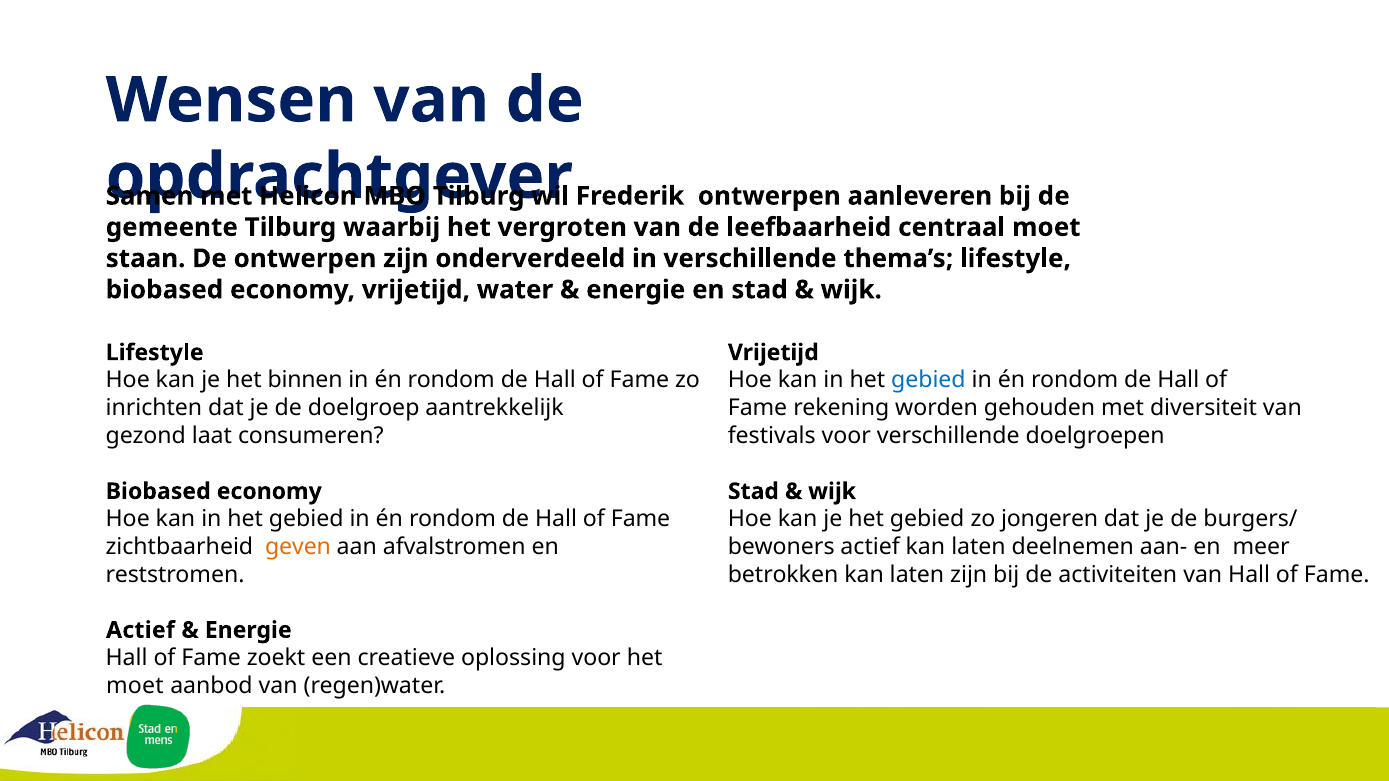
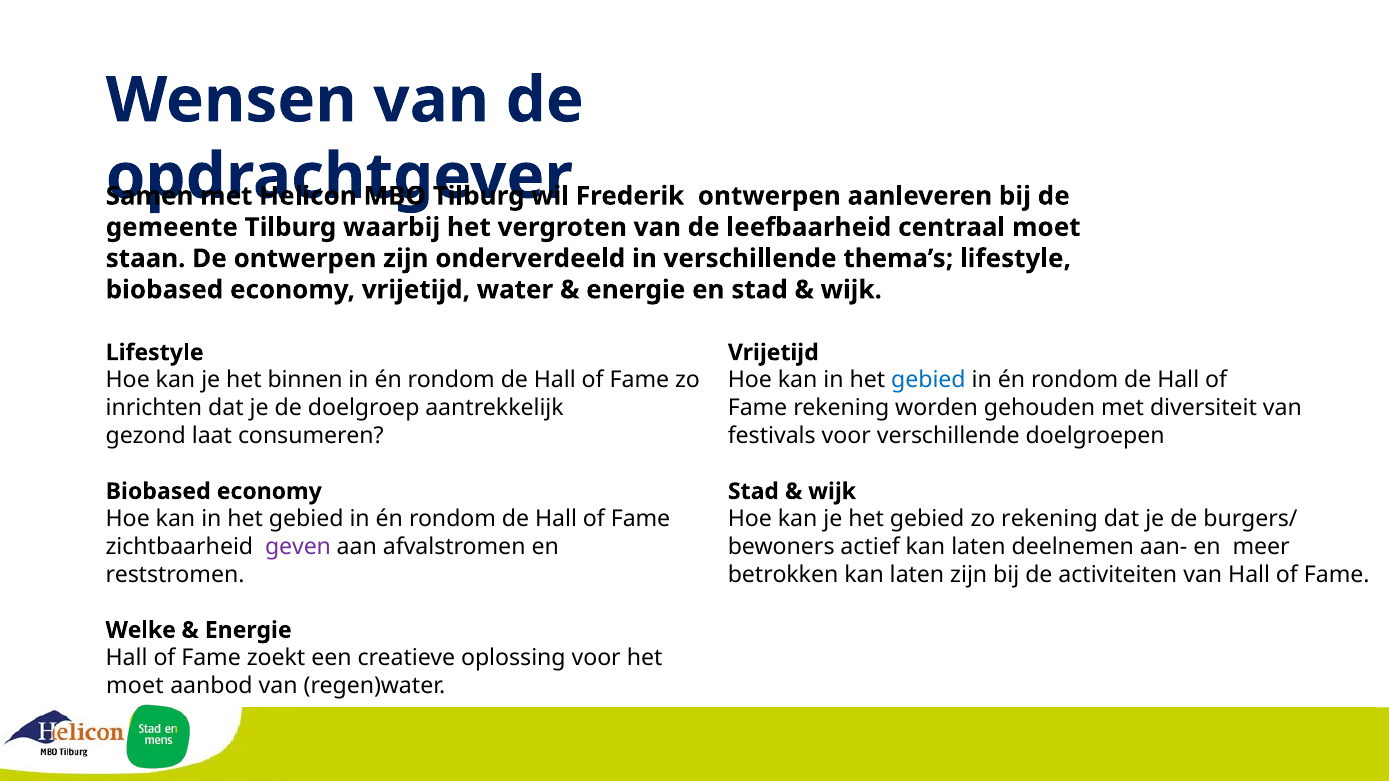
zo jongeren: jongeren -> rekening
geven colour: orange -> purple
Actief at (140, 630): Actief -> Welke
